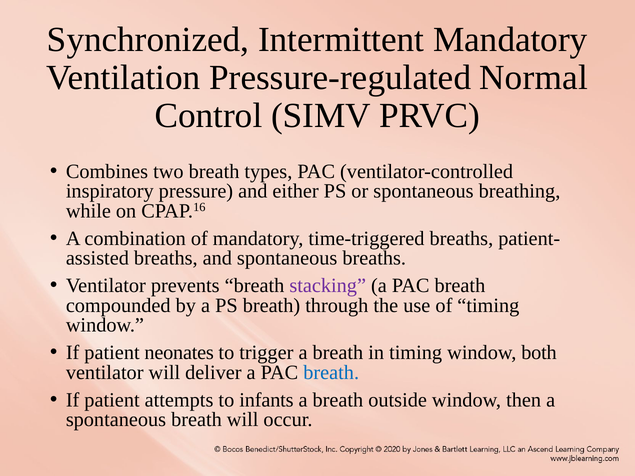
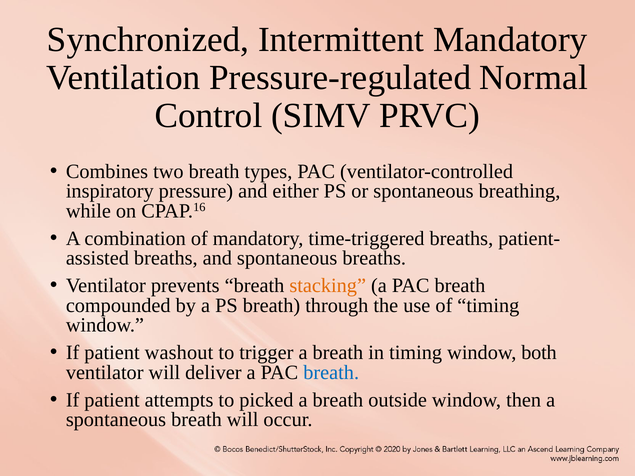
stacking colour: purple -> orange
neonates: neonates -> washout
infants: infants -> picked
